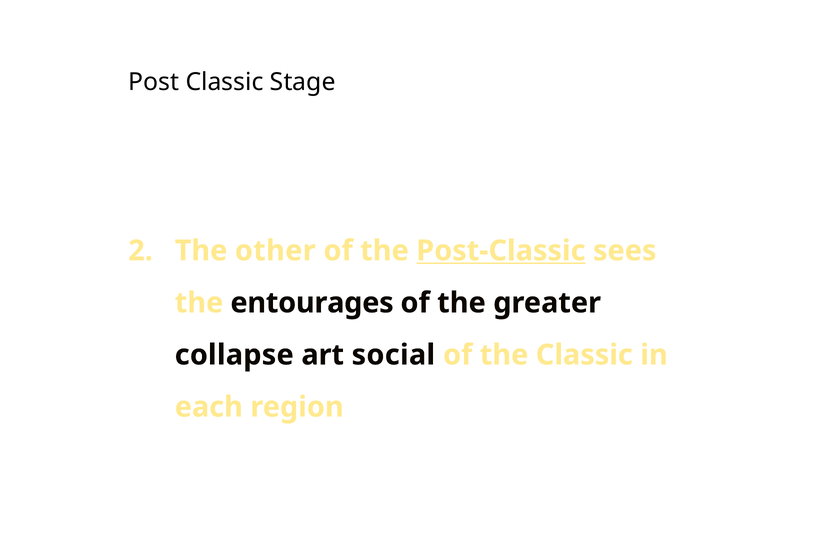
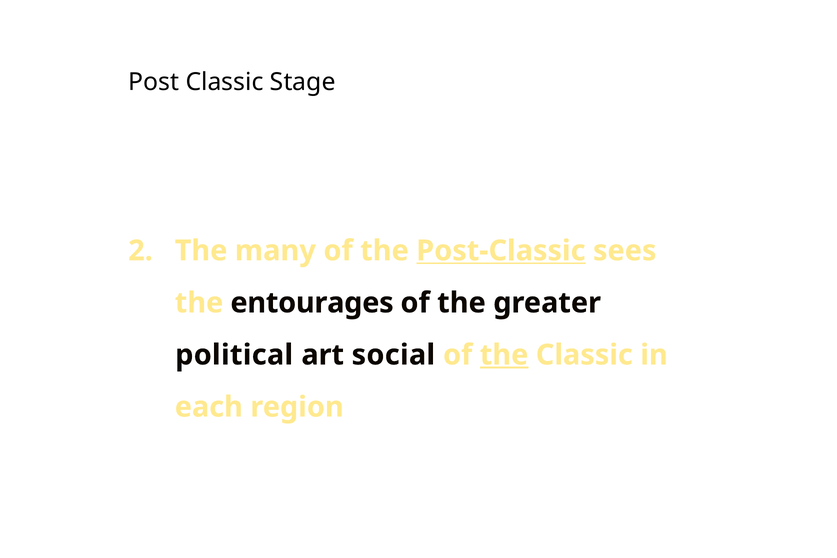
other: other -> many
collapse: collapse -> political
the at (504, 355) underline: none -> present
